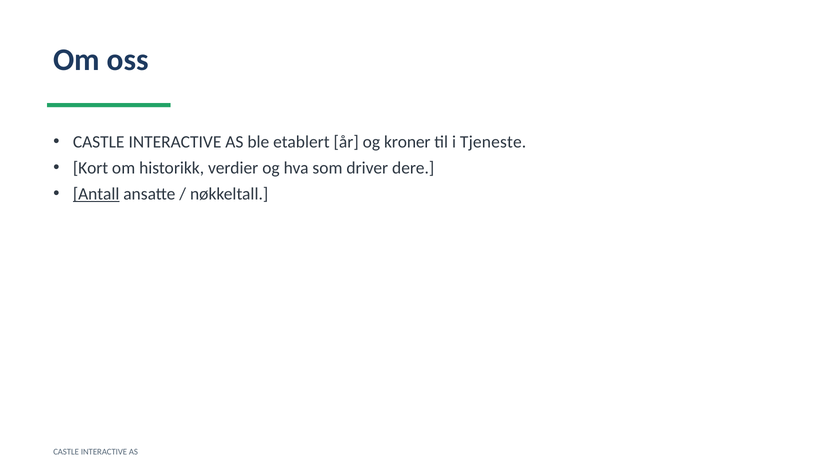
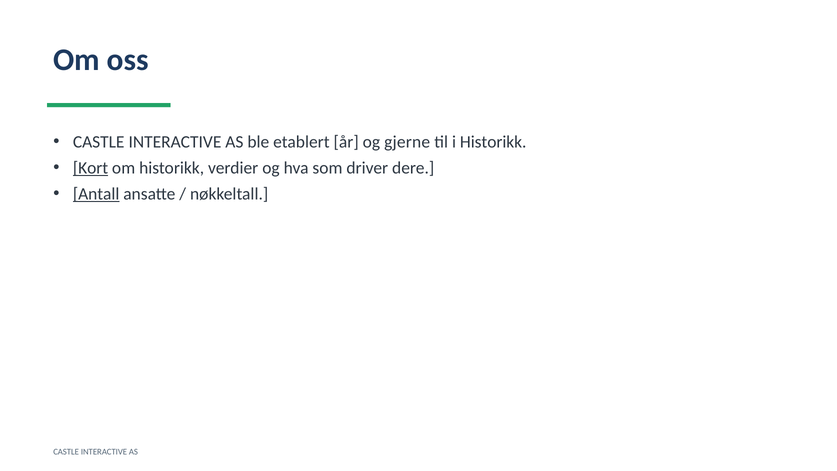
kroner: kroner -> gjerne
i Tjeneste: Tjeneste -> Historikk
Kort underline: none -> present
